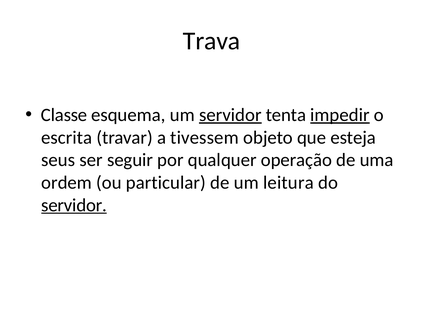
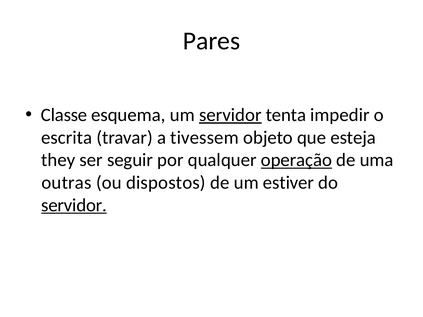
Trava: Trava -> Pares
impedir underline: present -> none
seus: seus -> they
operação underline: none -> present
ordem: ordem -> outras
particular: particular -> dispostos
leitura: leitura -> estiver
